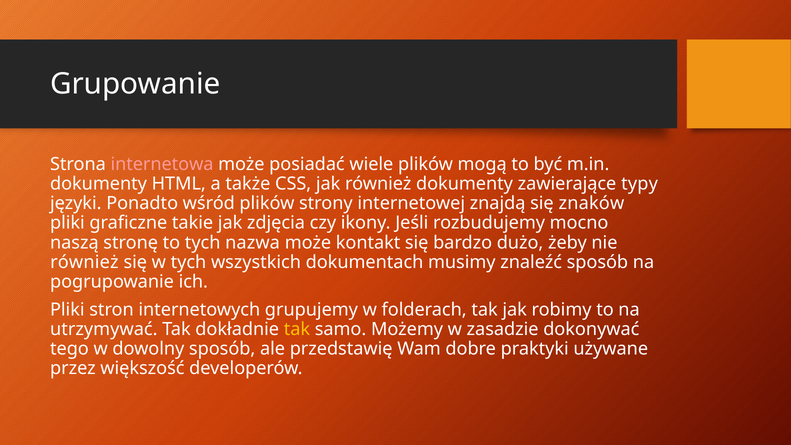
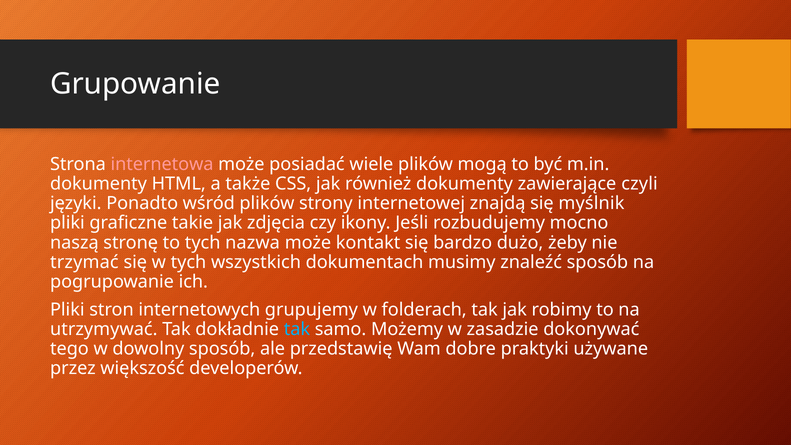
typy: typy -> czyli
znaków: znaków -> myślnik
również at (84, 262): również -> trzymać
tak at (297, 329) colour: yellow -> light blue
